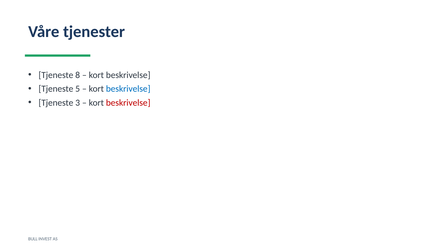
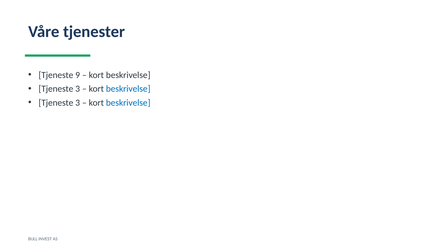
8: 8 -> 9
5 at (78, 89): 5 -> 3
beskrivelse at (128, 103) colour: red -> blue
